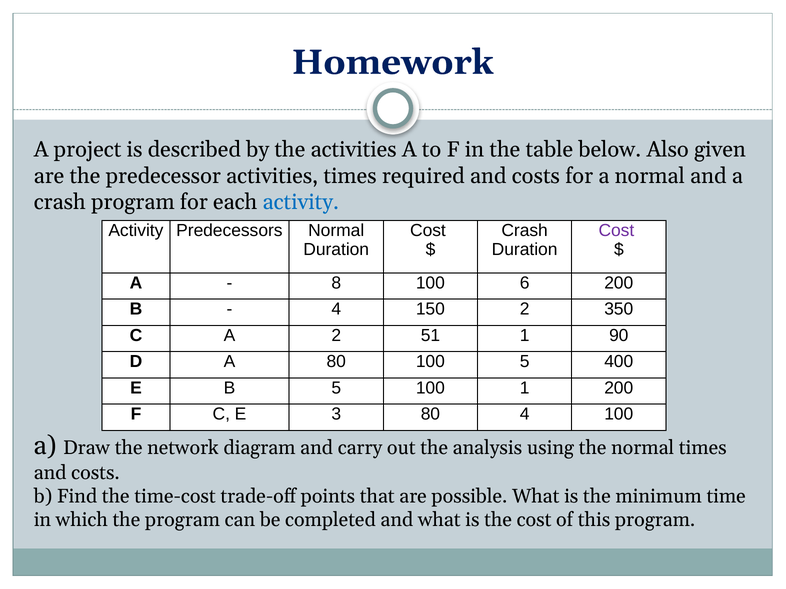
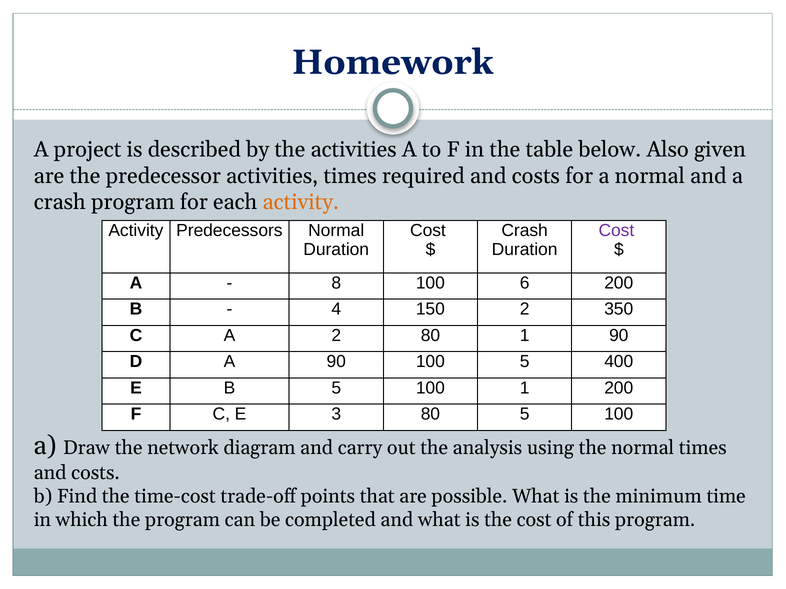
activity at (301, 202) colour: blue -> orange
2 51: 51 -> 80
A 80: 80 -> 90
80 4: 4 -> 5
